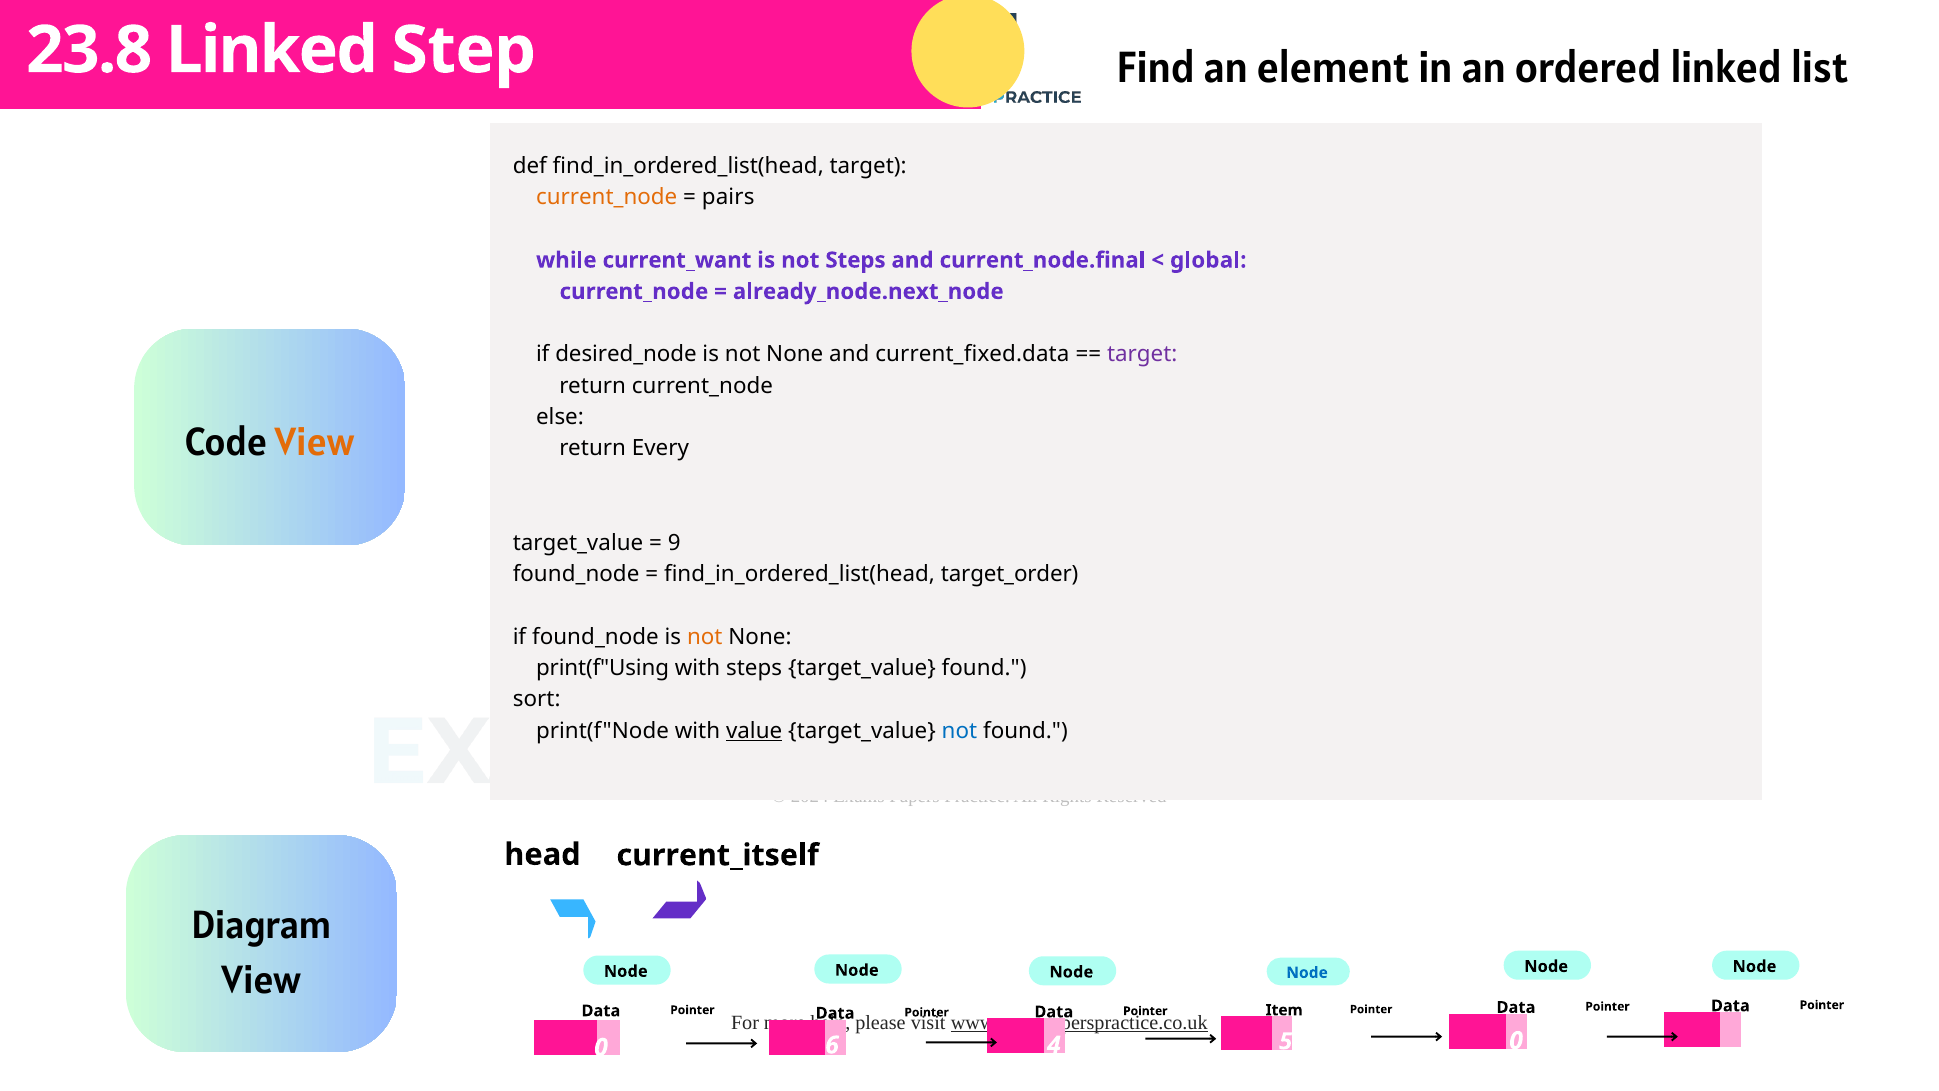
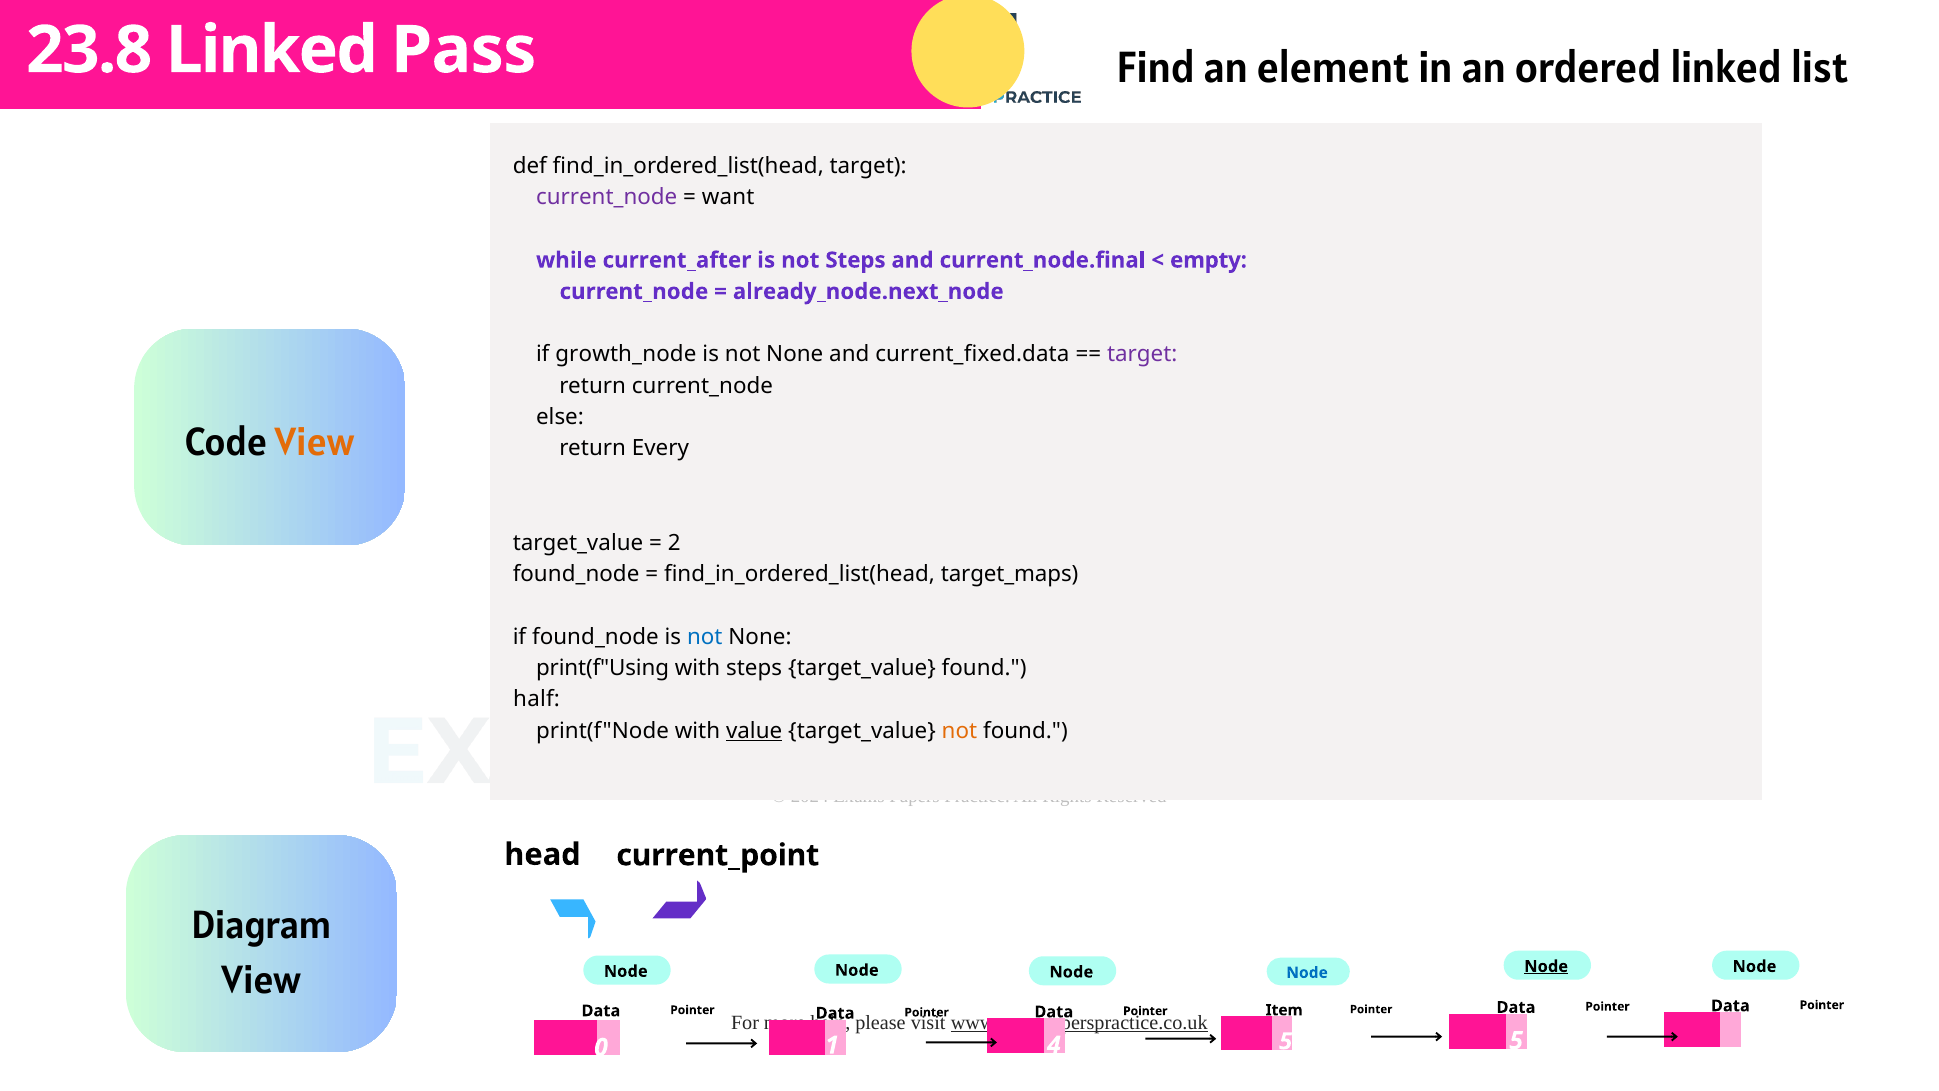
Step: Step -> Pass
current_node at (607, 197) colour: orange -> purple
pairs: pairs -> want
current_want: current_want -> current_after
global: global -> empty
desired_node: desired_node -> growth_node
9: 9 -> 2
target_order: target_order -> target_maps
not at (705, 637) colour: orange -> blue
sort: sort -> half
not at (959, 731) colour: blue -> orange
current_itself: current_itself -> current_point
Node at (1546, 966) underline: none -> present
0 6: 6 -> 1
4 0: 0 -> 5
